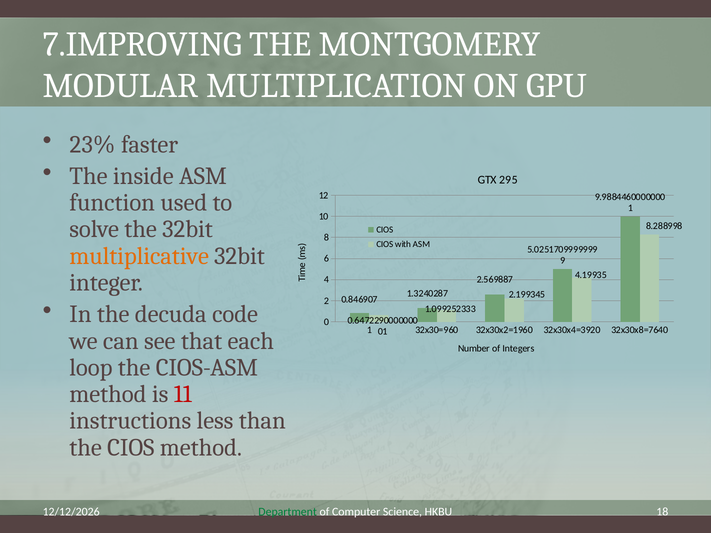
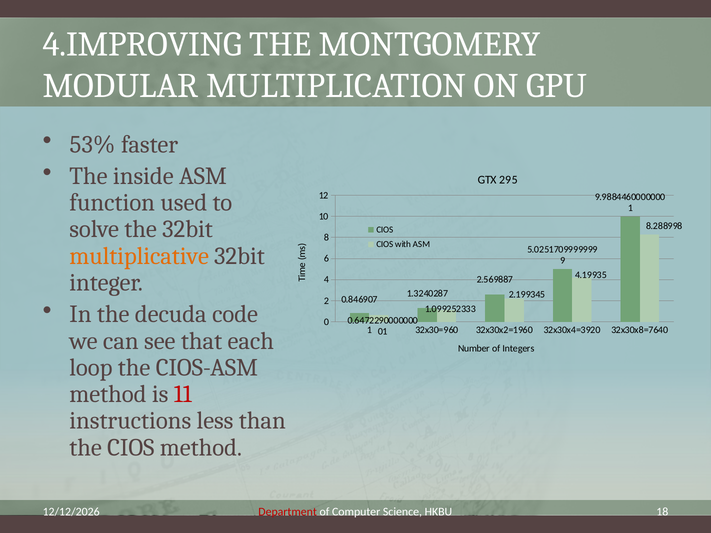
7.IMPROVING: 7.IMPROVING -> 4.IMPROVING
23%: 23% -> 53%
Department colour: green -> red
